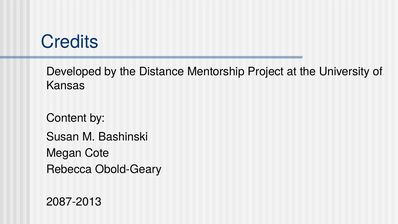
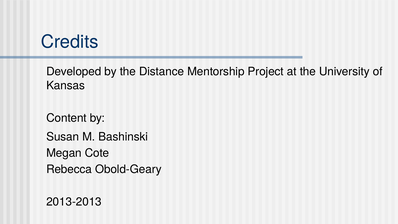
2087-2013: 2087-2013 -> 2013-2013
